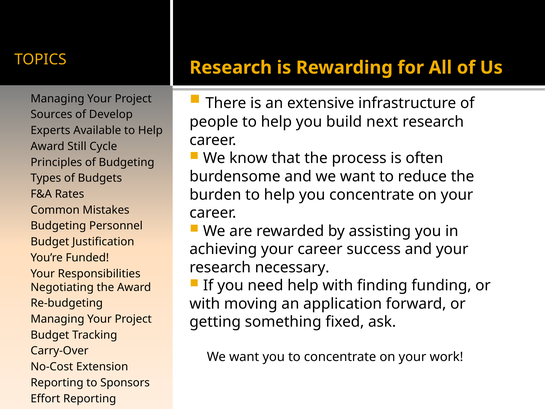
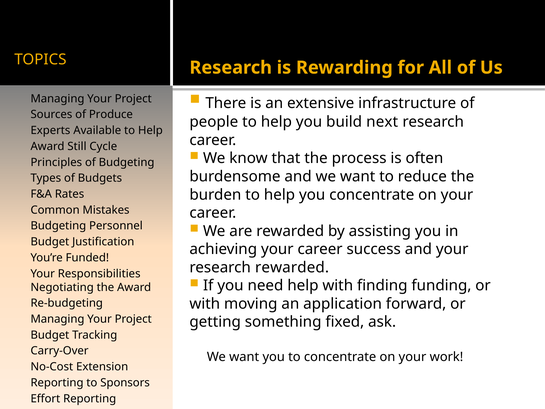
Develop: Develop -> Produce
research necessary: necessary -> rewarded
